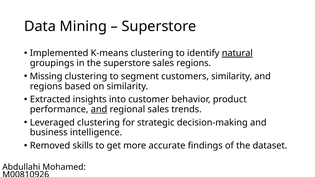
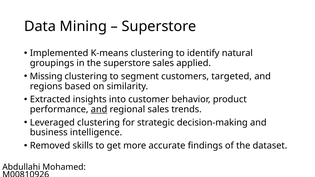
natural underline: present -> none
sales regions: regions -> applied
customers similarity: similarity -> targeted
